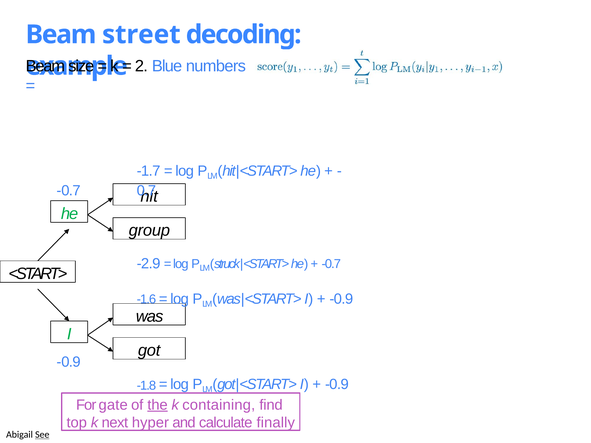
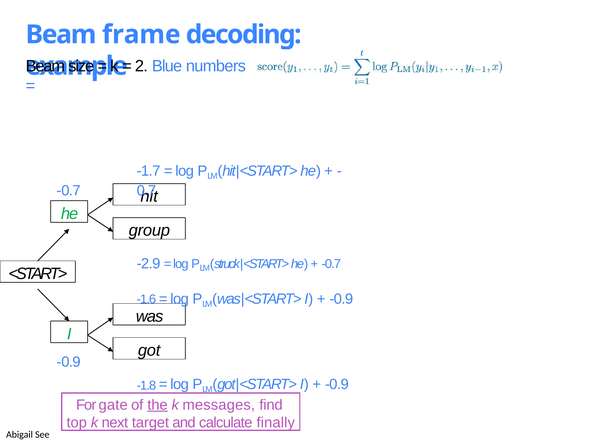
street: street -> frame
containing: containing -> messages
hyper: hyper -> target
See underline: present -> none
